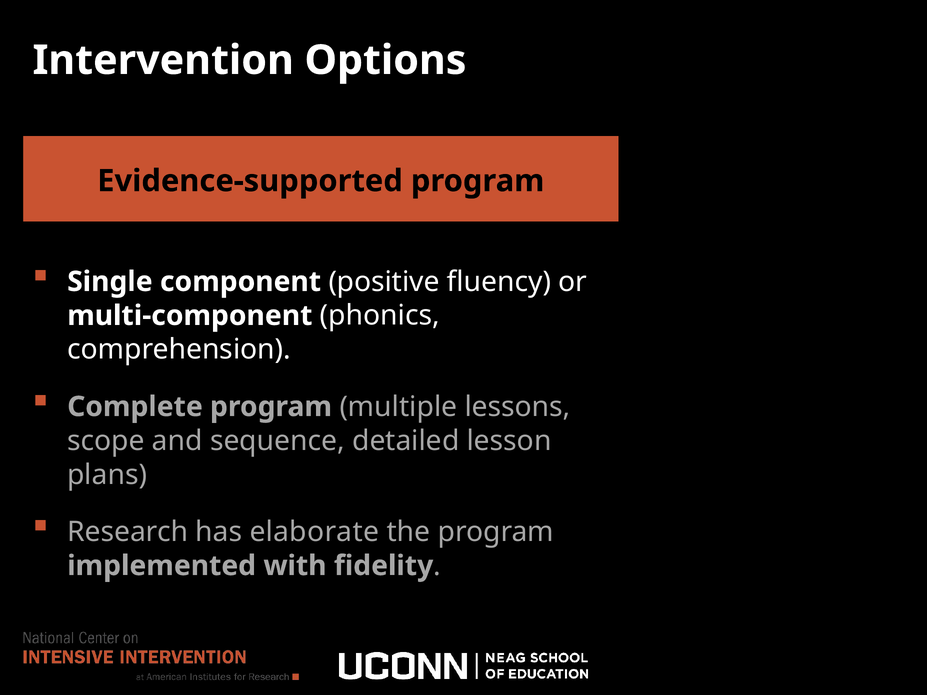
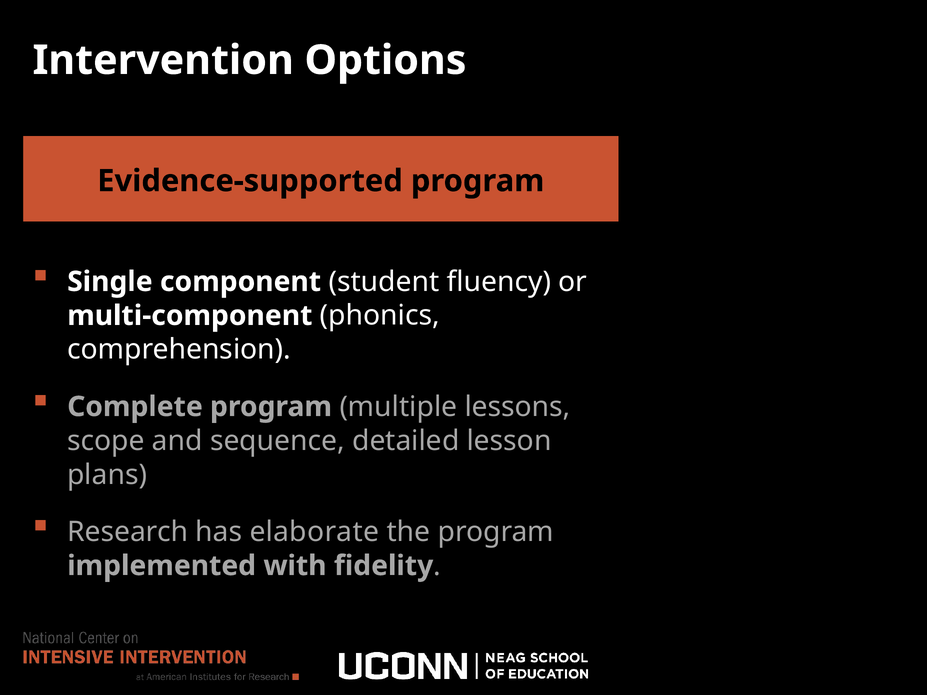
positive: positive -> student
